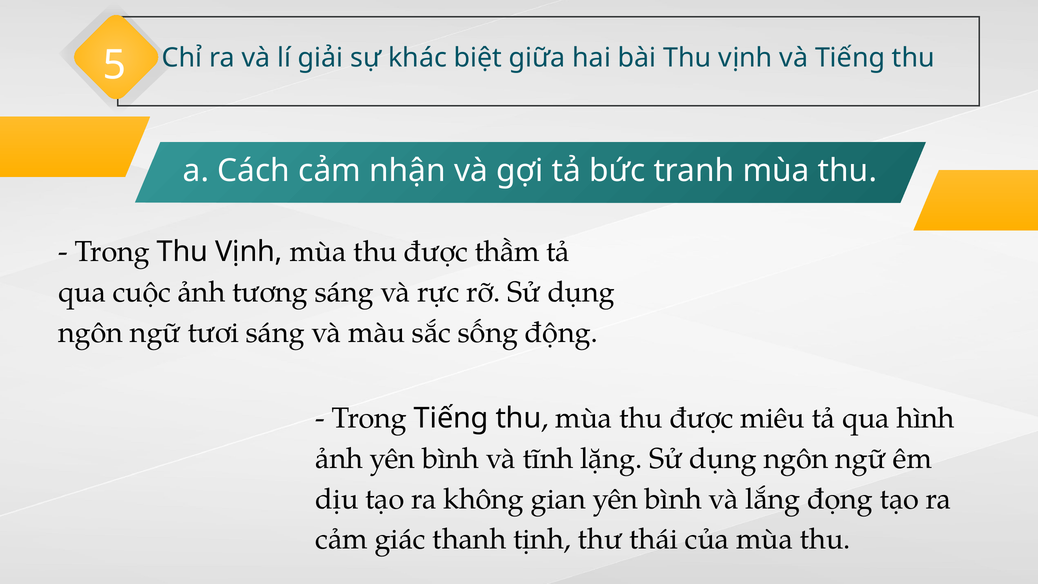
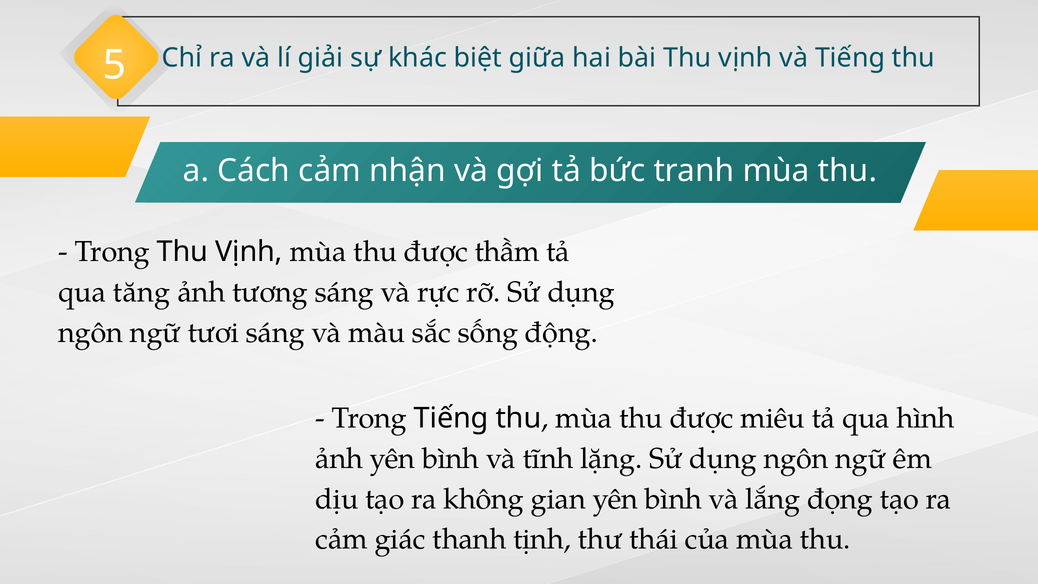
cuộc: cuộc -> tăng
